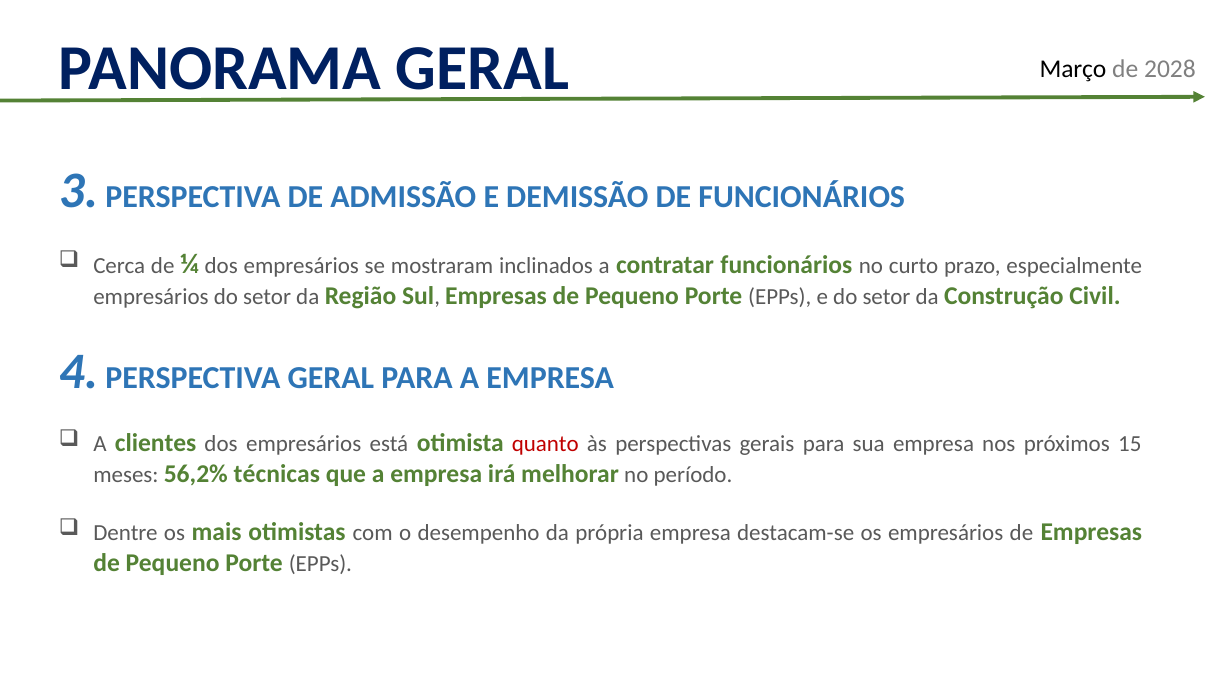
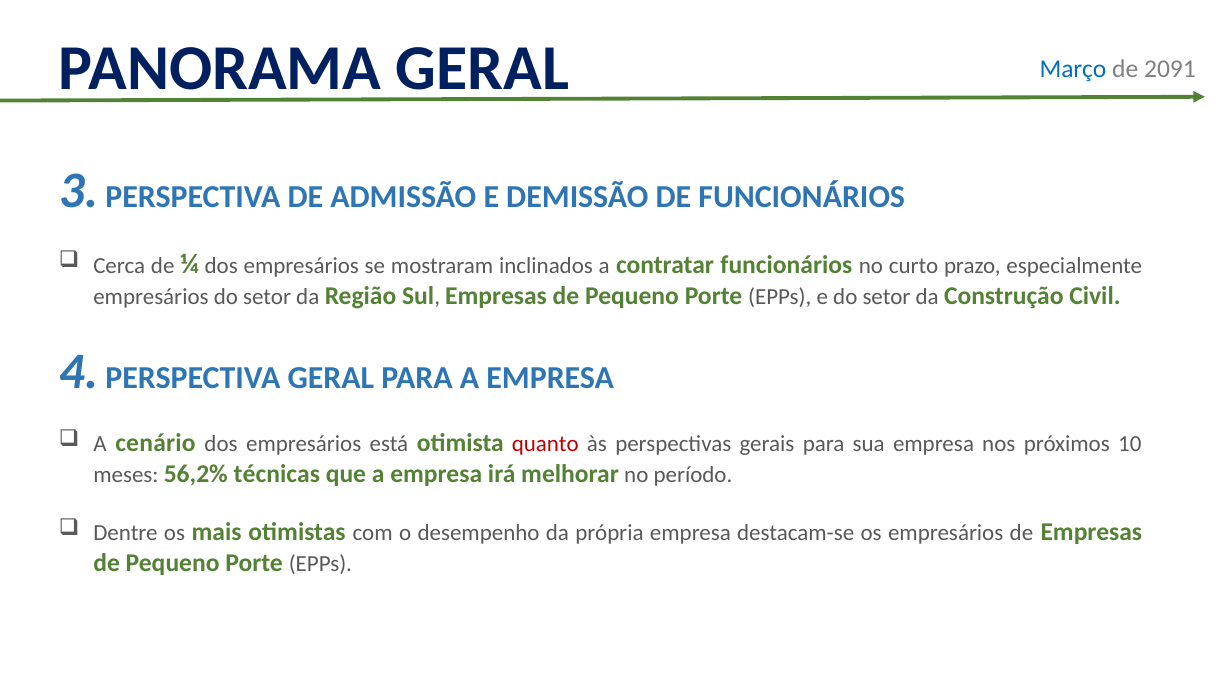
Março colour: black -> blue
2028: 2028 -> 2091
clientes: clientes -> cenário
15: 15 -> 10
